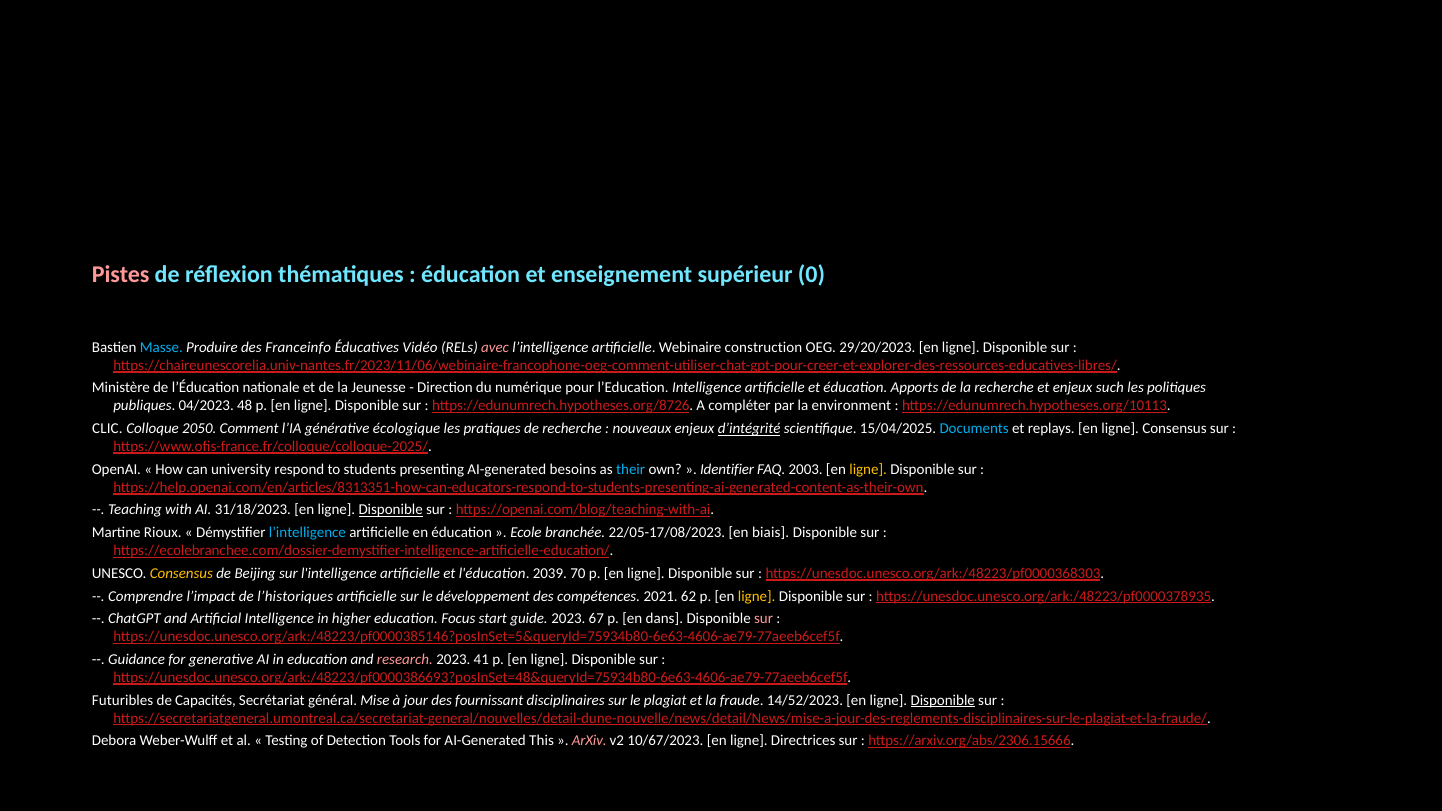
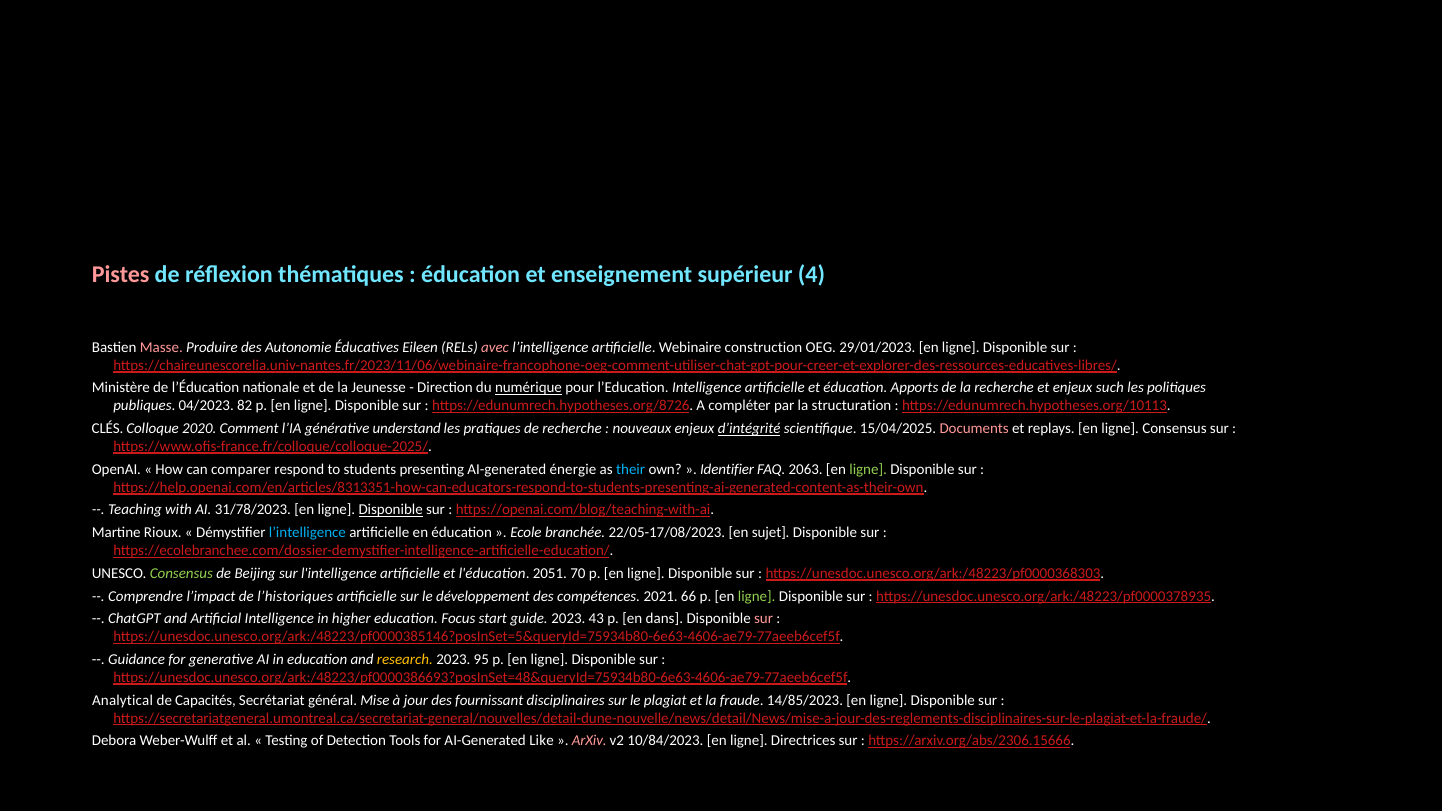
0: 0 -> 4
Masse colour: light blue -> pink
Franceinfo: Franceinfo -> Autonomie
Vidéo: Vidéo -> Eileen
29/20/2023: 29/20/2023 -> 29/01/2023
numérique underline: none -> present
48: 48 -> 82
environment: environment -> structuration
CLIC: CLIC -> CLÉS
2050: 2050 -> 2020
écologique: écologique -> understand
Documents colour: light blue -> pink
university: university -> comparer
besoins: besoins -> énergie
2003: 2003 -> 2063
ligne at (868, 469) colour: yellow -> light green
31/18/2023: 31/18/2023 -> 31/78/2023
biais: biais -> sujet
Consensus at (181, 573) colour: yellow -> light green
2039: 2039 -> 2051
62: 62 -> 66
ligne at (757, 596) colour: yellow -> light green
67: 67 -> 43
research colour: pink -> yellow
41: 41 -> 95
Futuribles: Futuribles -> Analytical
14/52/2023: 14/52/2023 -> 14/85/2023
Disponible at (943, 700) underline: present -> none
This: This -> Like
10/67/2023: 10/67/2023 -> 10/84/2023
